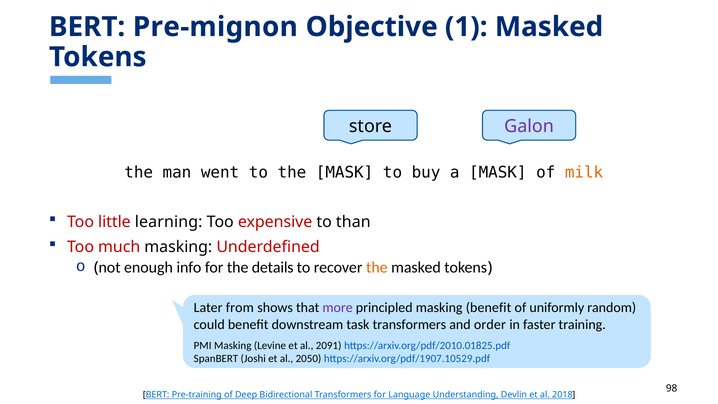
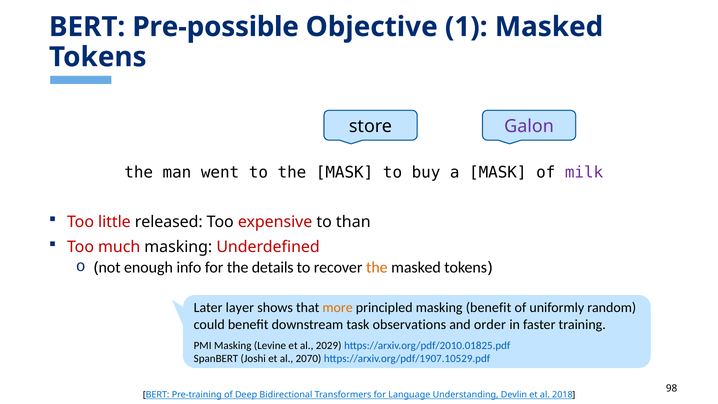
Pre-mignon: Pre-mignon -> Pre-possible
milk colour: orange -> purple
learning: learning -> released
from: from -> layer
more colour: purple -> orange
task transformers: transformers -> observations
2091: 2091 -> 2029
2050: 2050 -> 2070
